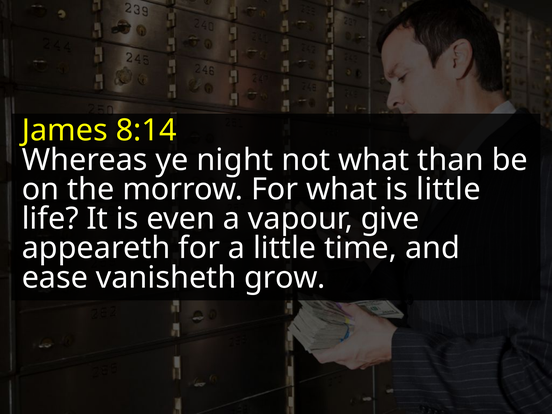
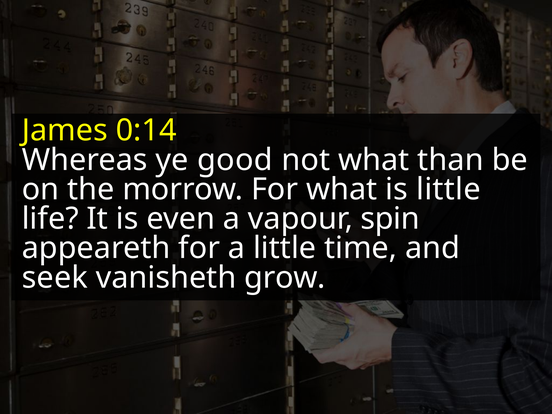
8:14: 8:14 -> 0:14
night: night -> good
give: give -> spin
ease: ease -> seek
